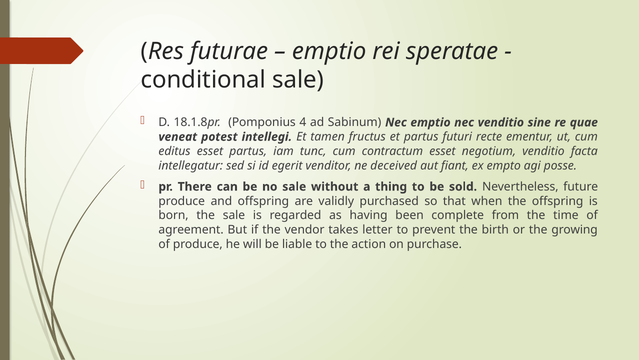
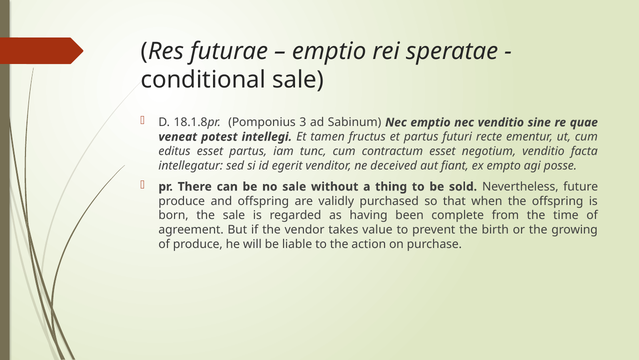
4: 4 -> 3
letter: letter -> value
